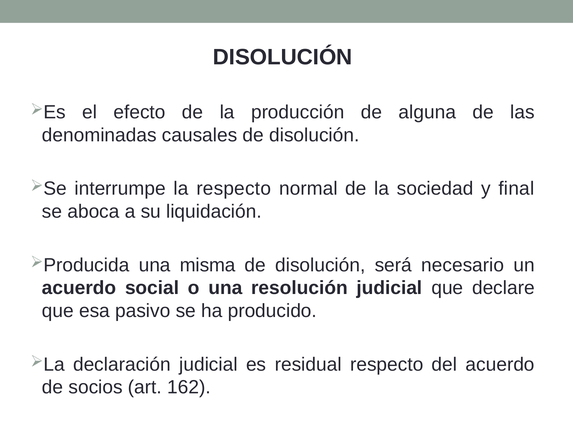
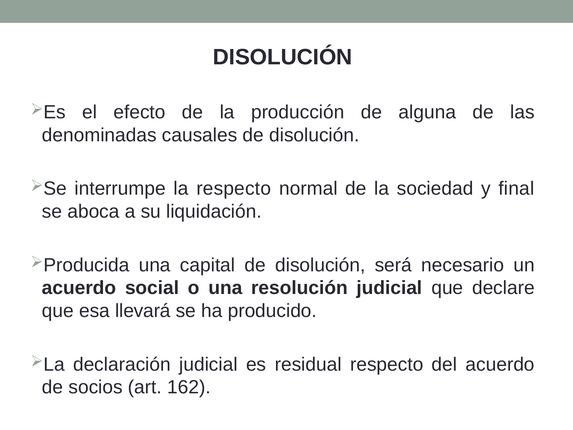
misma: misma -> capital
pasivo: pasivo -> llevará
